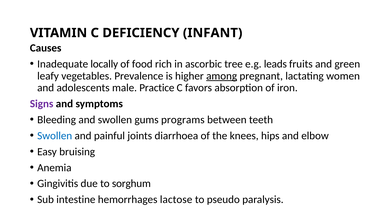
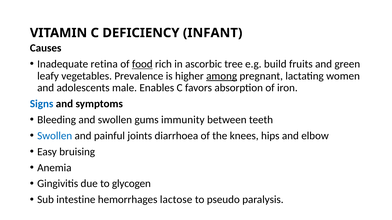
locally: locally -> retina
food underline: none -> present
leads: leads -> build
Practice: Practice -> Enables
Signs colour: purple -> blue
programs: programs -> immunity
sorghum: sorghum -> glycogen
